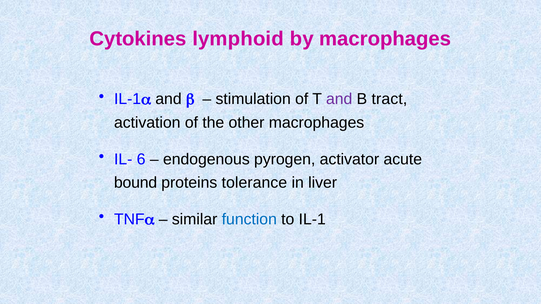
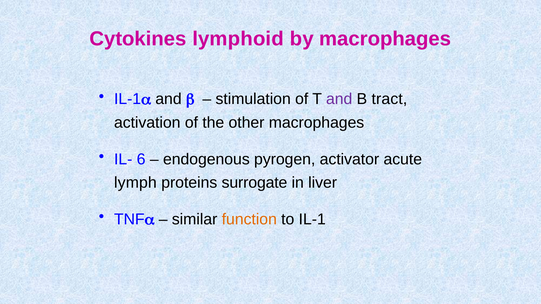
bound: bound -> lymph
tolerance: tolerance -> surrogate
function colour: blue -> orange
